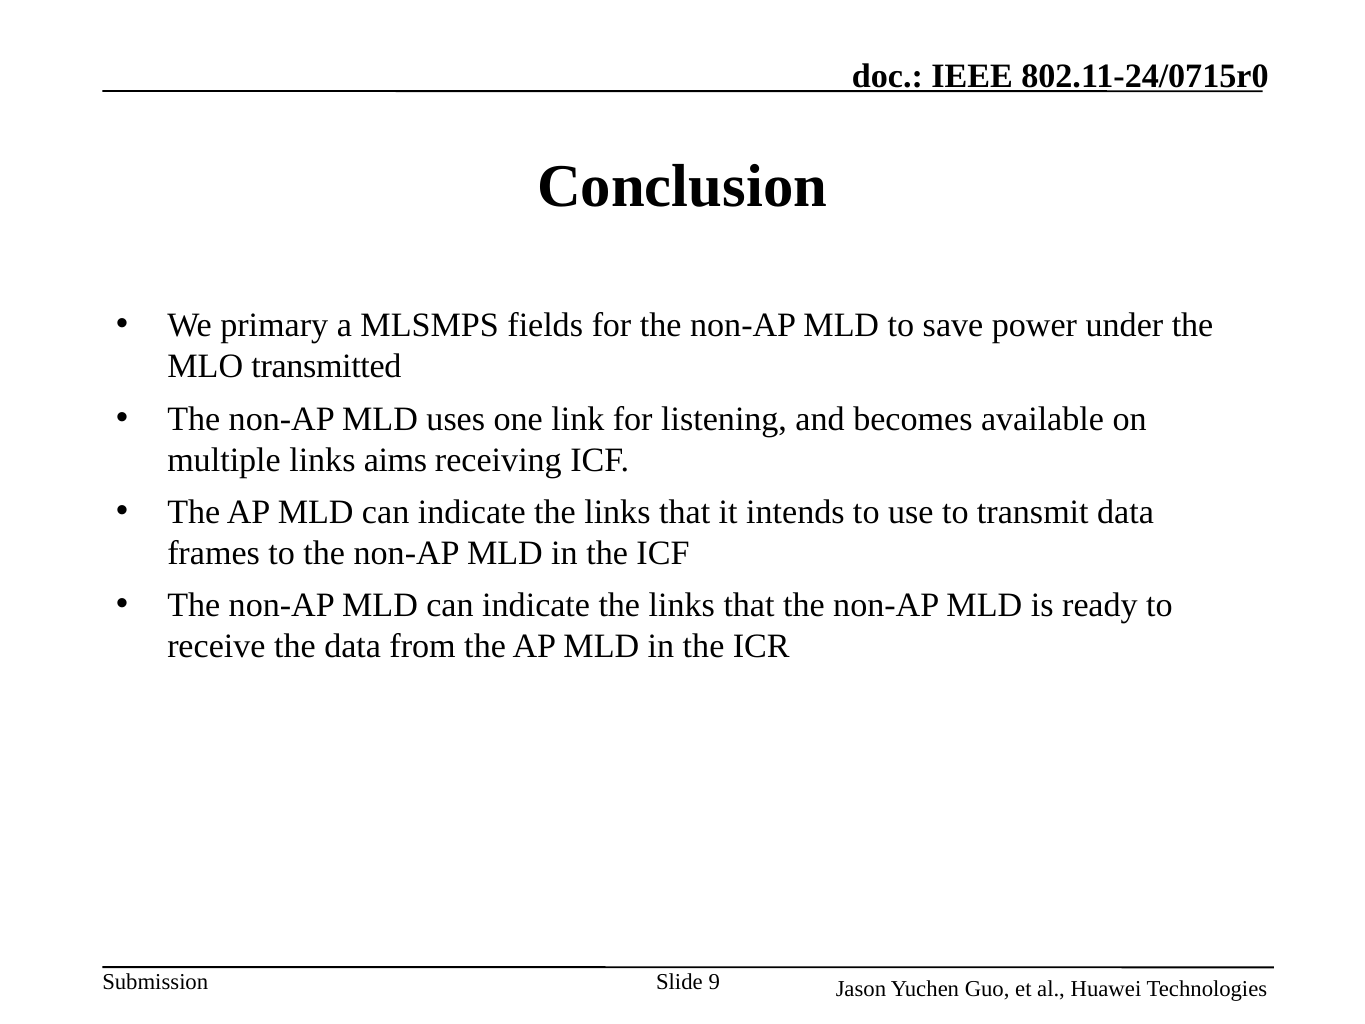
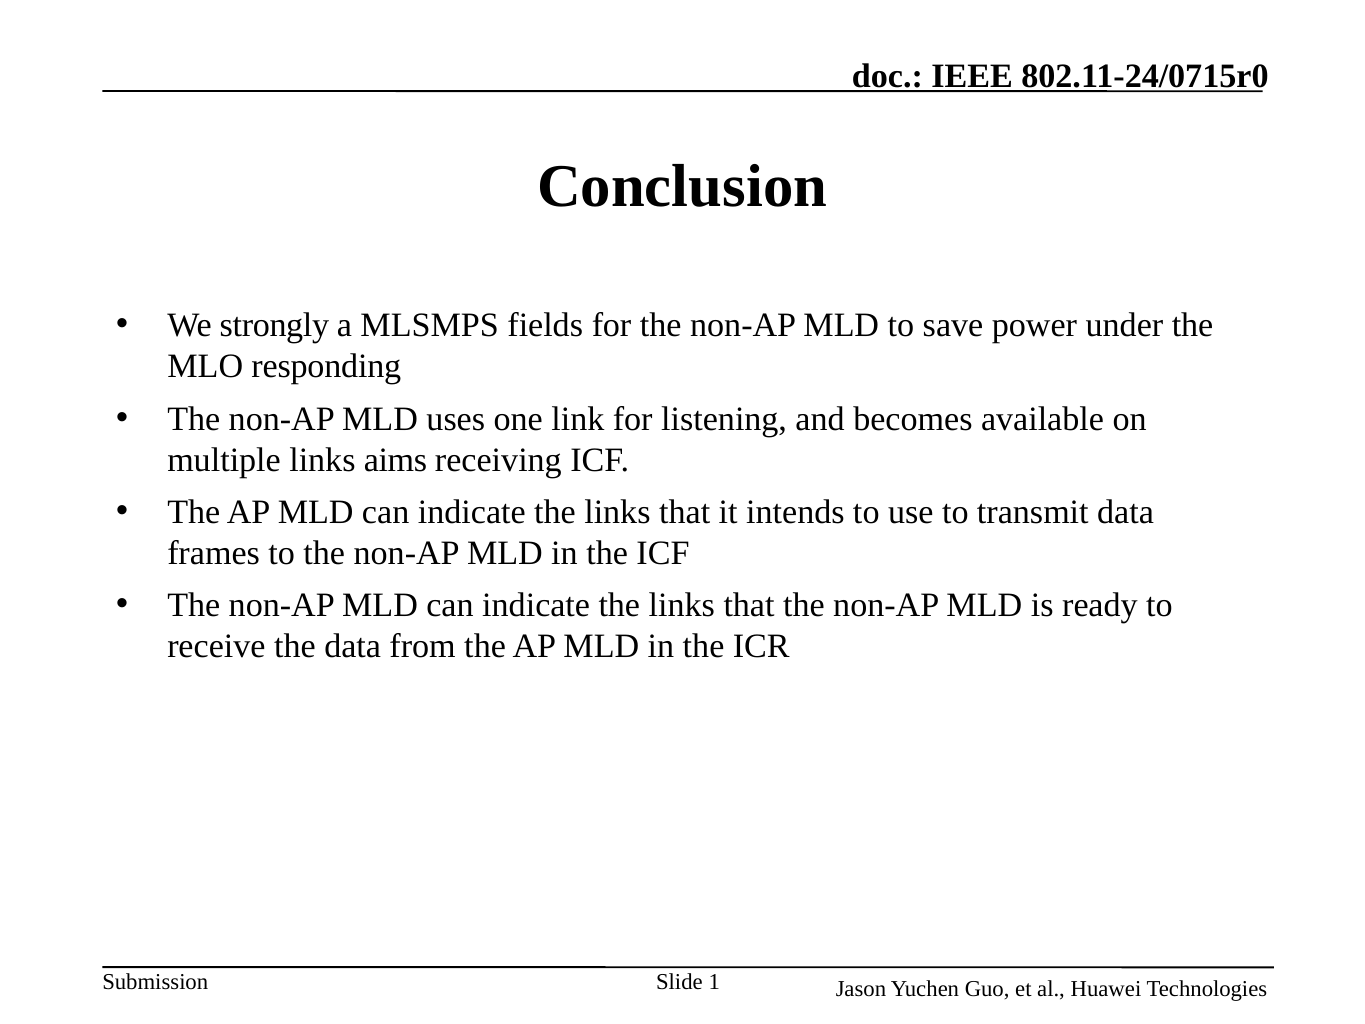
primary: primary -> strongly
transmitted: transmitted -> responding
9: 9 -> 1
